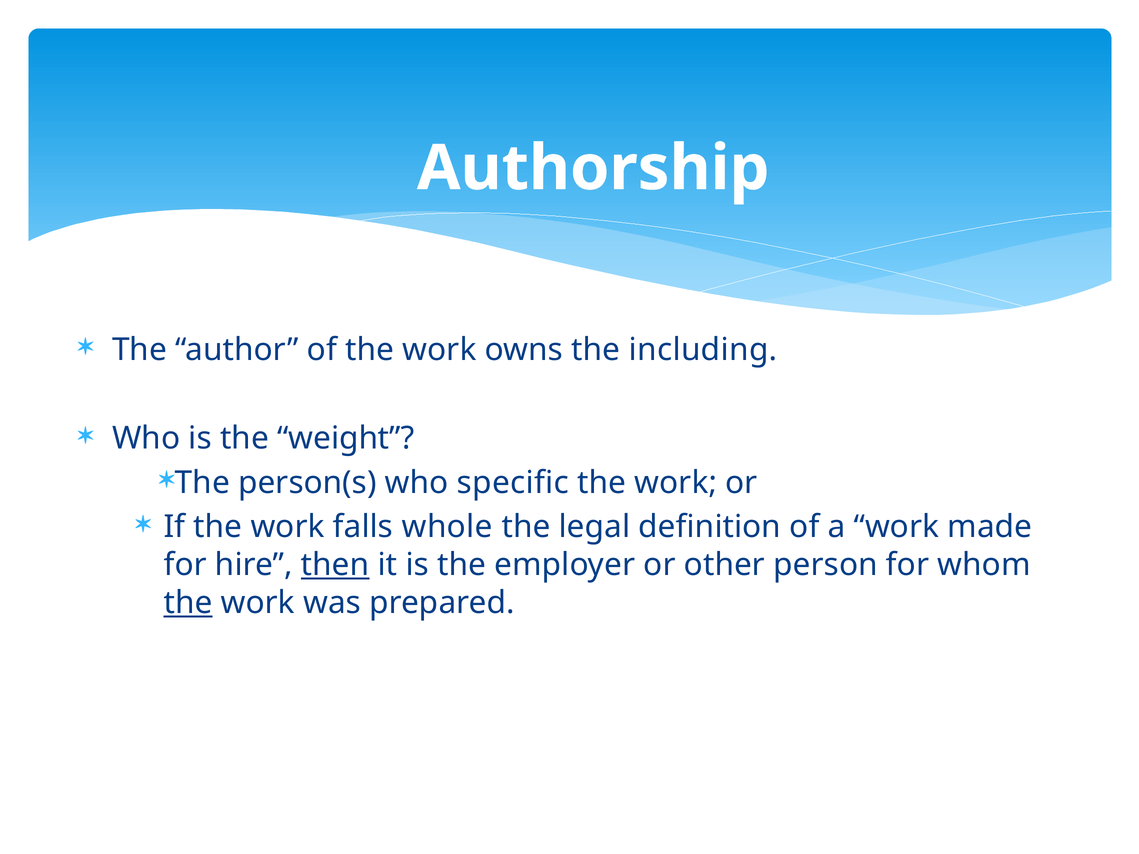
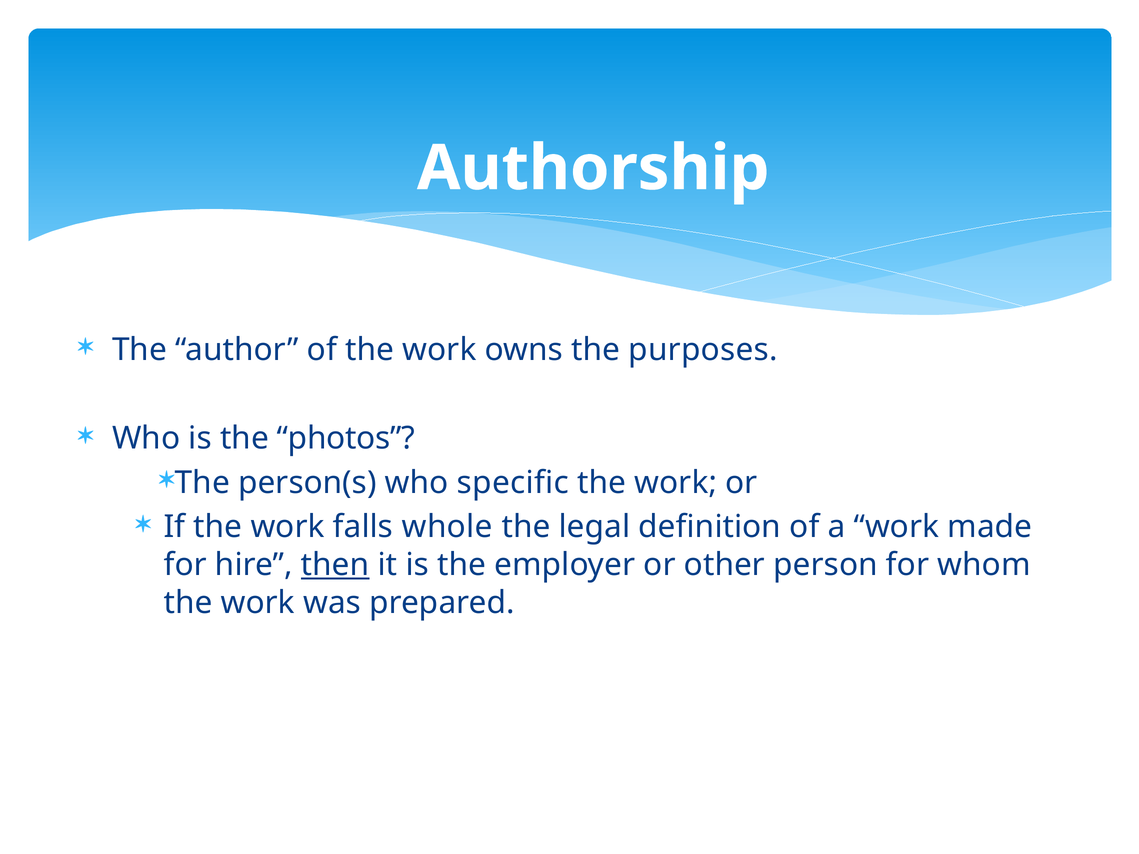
including: including -> purposes
weight: weight -> photos
the at (188, 603) underline: present -> none
